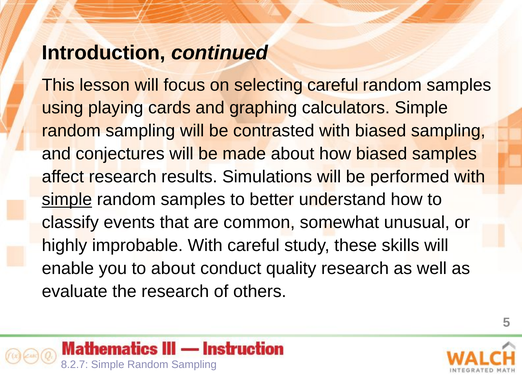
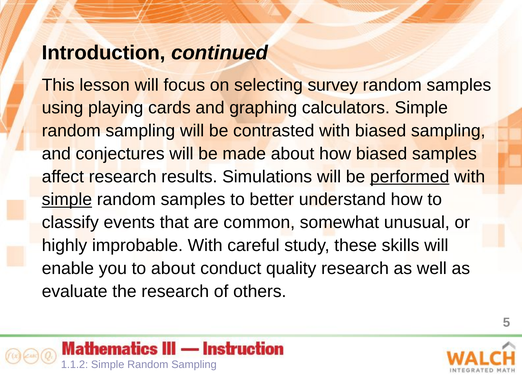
selecting careful: careful -> survey
performed underline: none -> present
8.2.7: 8.2.7 -> 1.1.2
